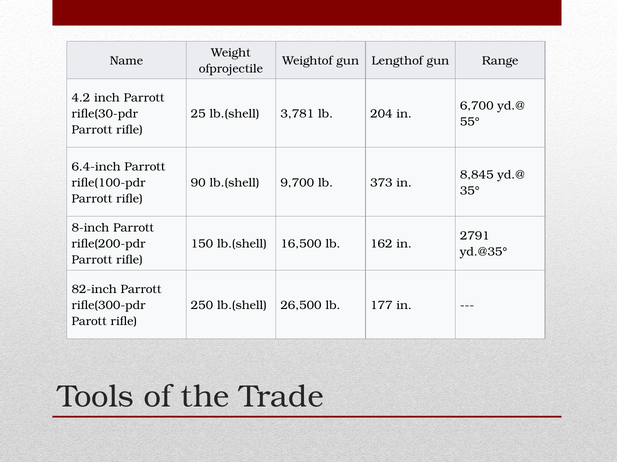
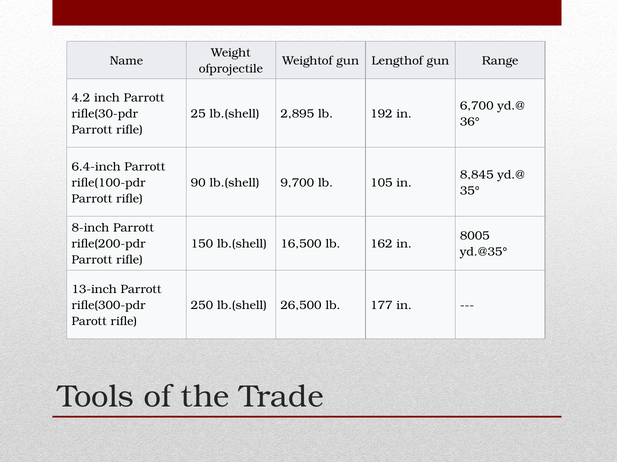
3,781: 3,781 -> 2,895
204: 204 -> 192
55°: 55° -> 36°
373: 373 -> 105
2791: 2791 -> 8005
82-inch: 82-inch -> 13-inch
